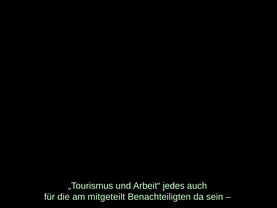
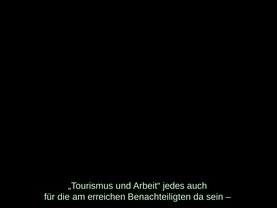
mitgeteilt: mitgeteilt -> erreichen
